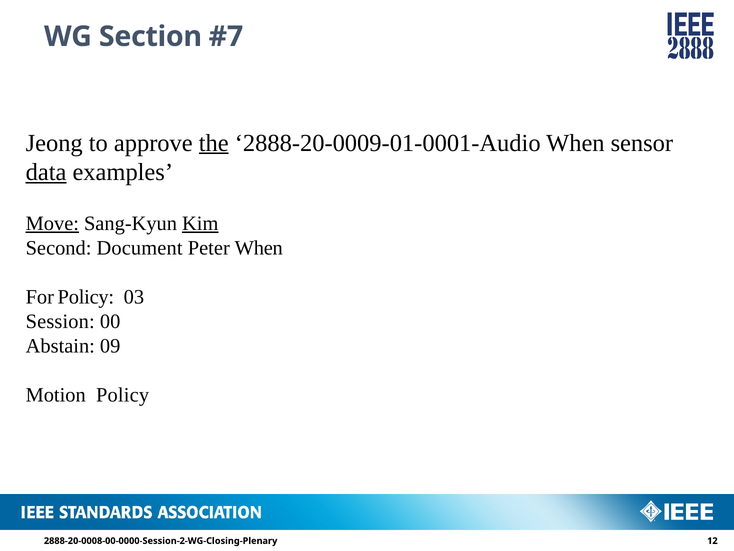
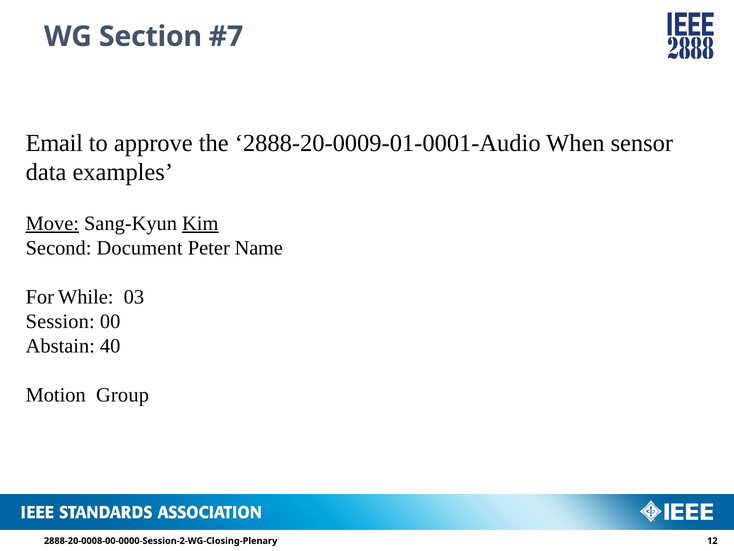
Jeong: Jeong -> Email
the underline: present -> none
data underline: present -> none
Peter When: When -> Name
For Policy: Policy -> While
09: 09 -> 40
Motion Policy: Policy -> Group
